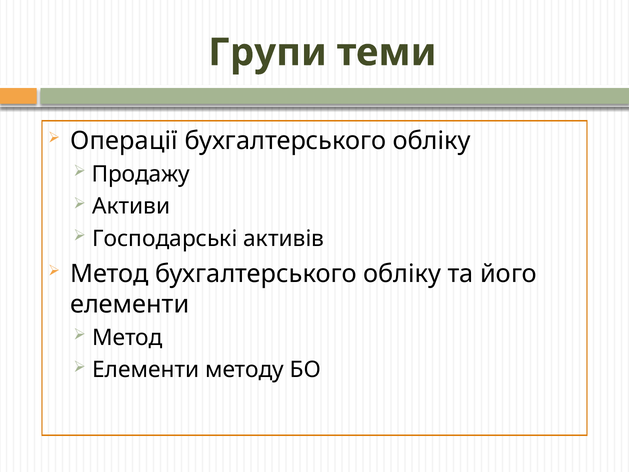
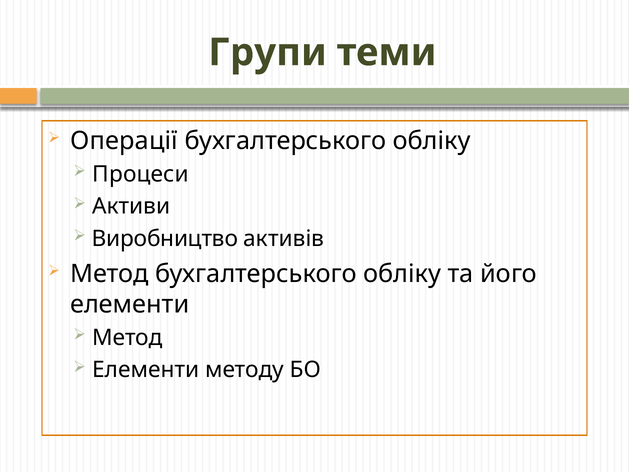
Продажу: Продажу -> Процеси
Господарські: Господарські -> Виробництво
